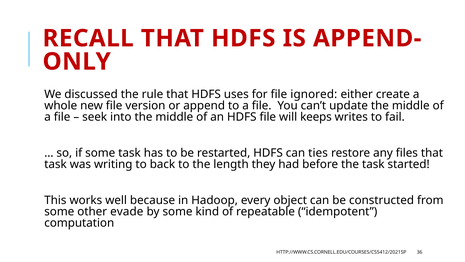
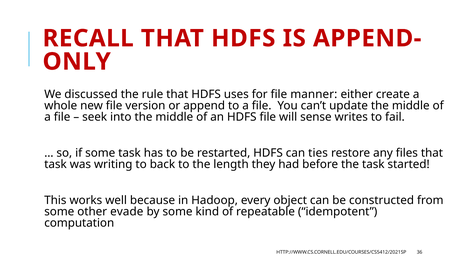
ignored: ignored -> manner
keeps: keeps -> sense
